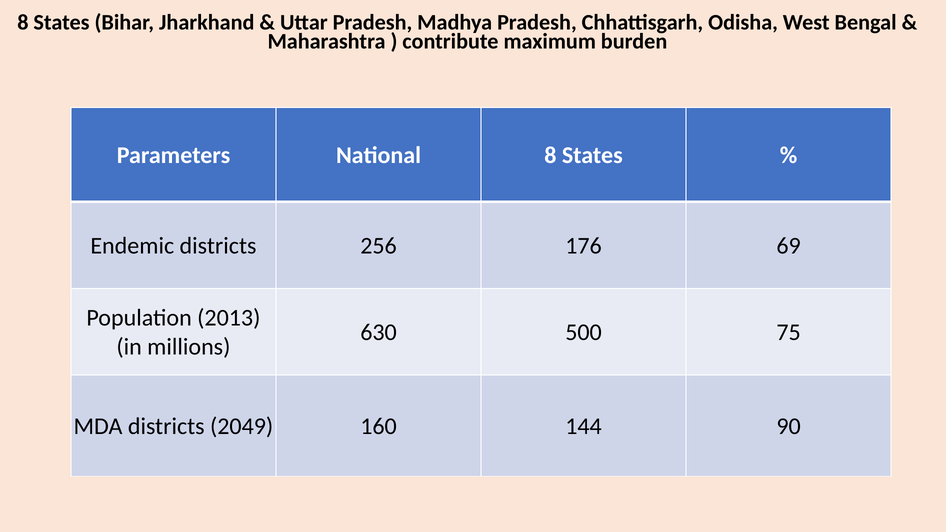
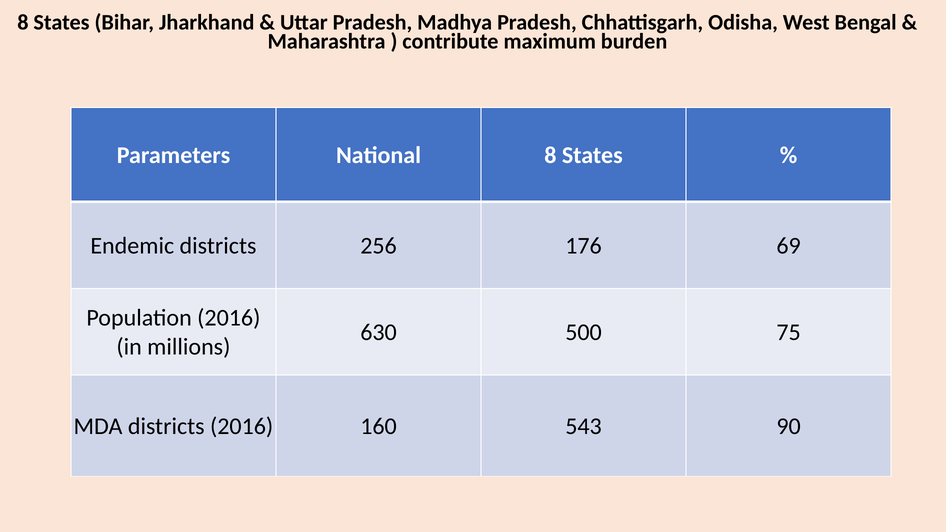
Population 2013: 2013 -> 2016
districts 2049: 2049 -> 2016
144: 144 -> 543
